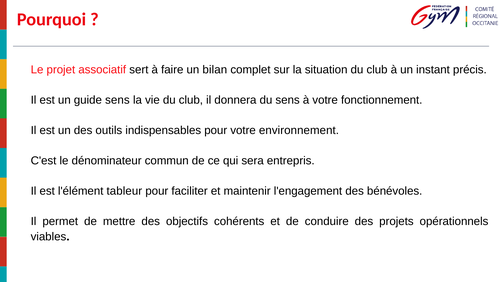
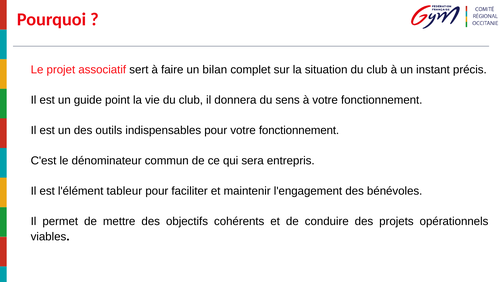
guide sens: sens -> point
pour votre environnement: environnement -> fonctionnement
